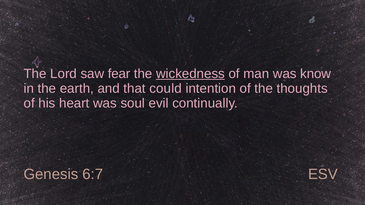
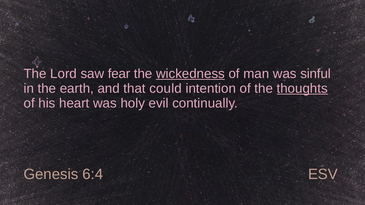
know: know -> sinful
thoughts underline: none -> present
soul: soul -> holy
6:7: 6:7 -> 6:4
